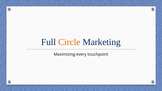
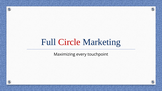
Circle colour: orange -> red
